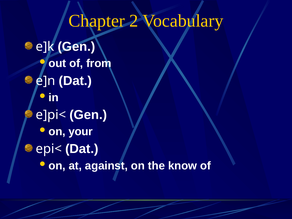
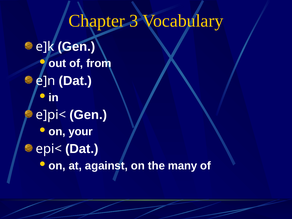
2: 2 -> 3
know: know -> many
